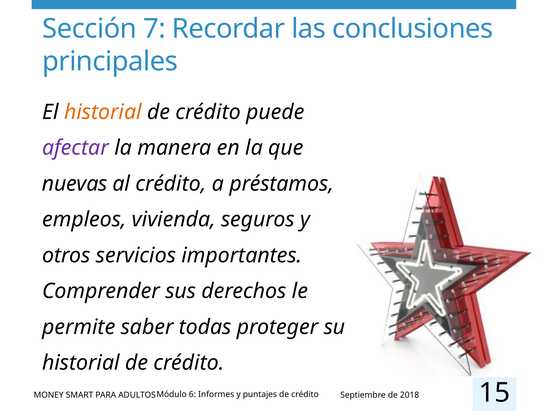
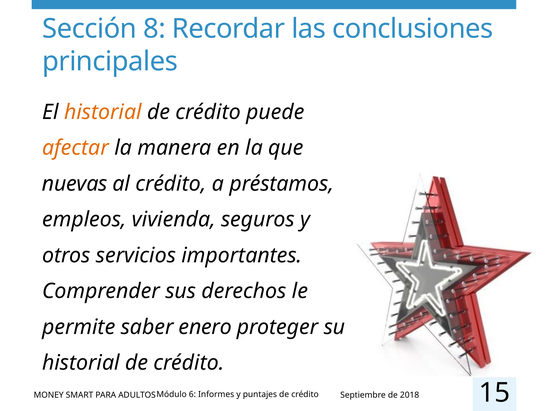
7: 7 -> 8
afectar colour: purple -> orange
todas: todas -> enero
